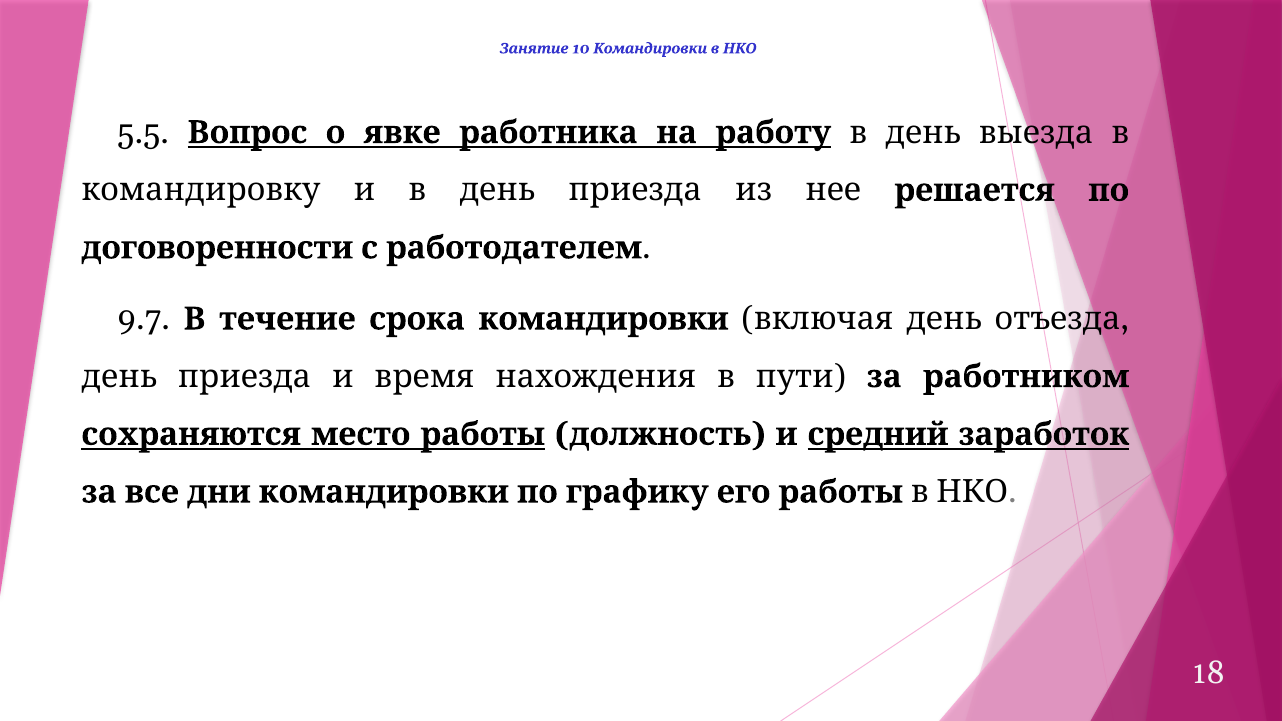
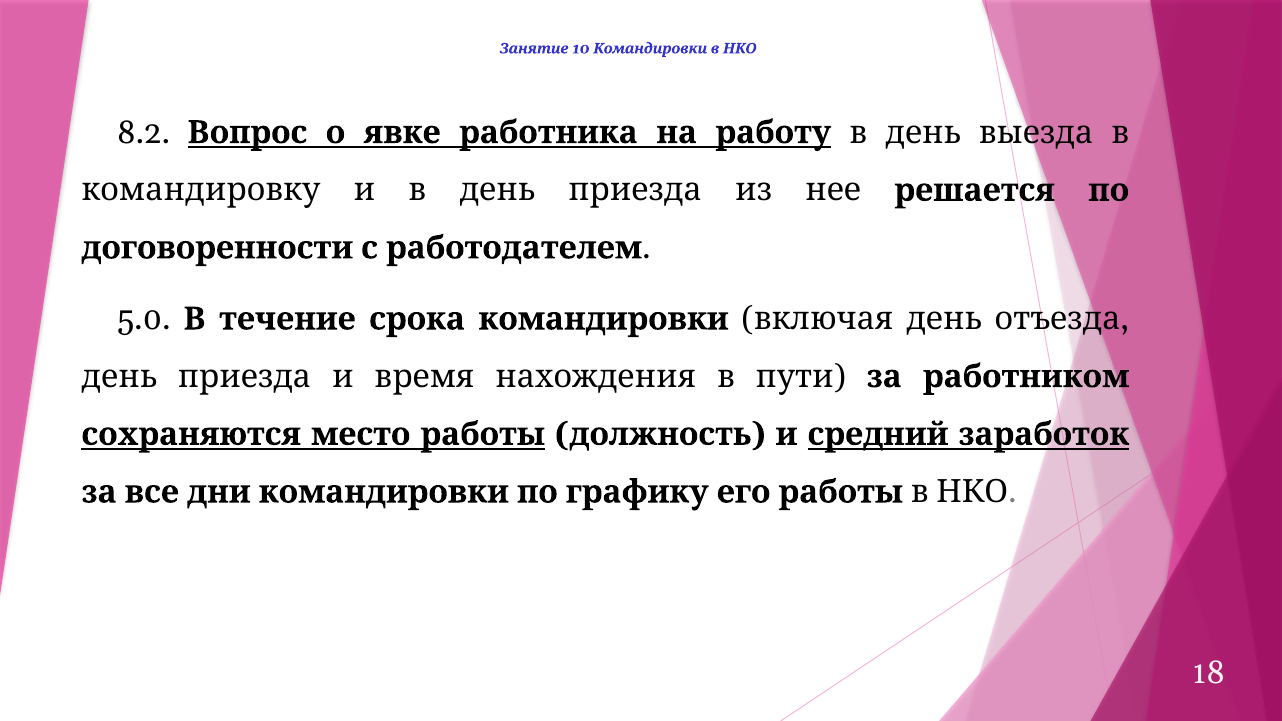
5.5: 5.5 -> 8.2
9.7: 9.7 -> 5.0
